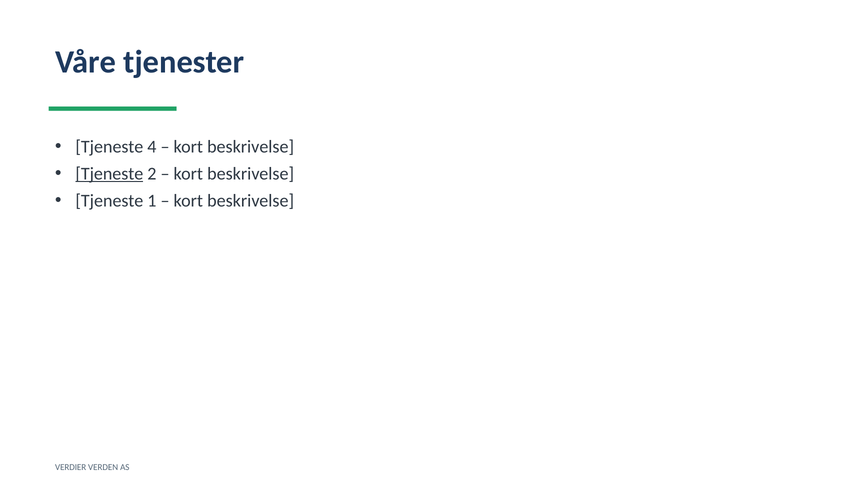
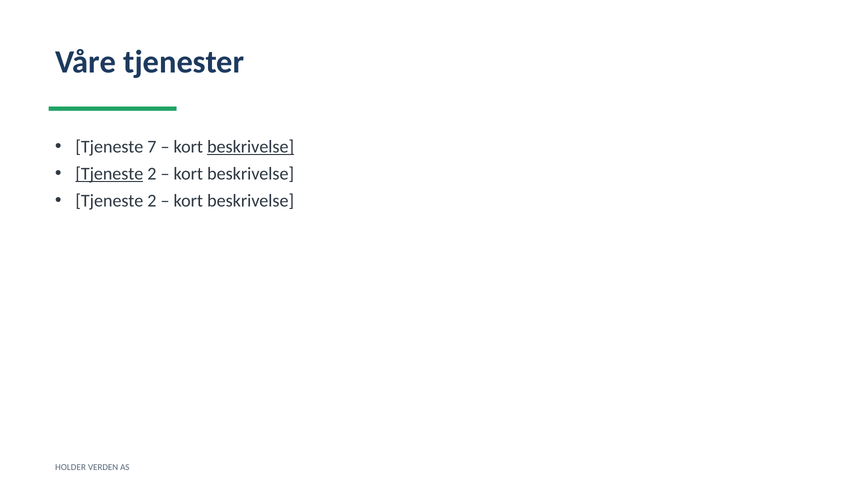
4: 4 -> 7
beskrivelse at (251, 147) underline: none -> present
1 at (152, 201): 1 -> 2
VERDIER: VERDIER -> HOLDER
